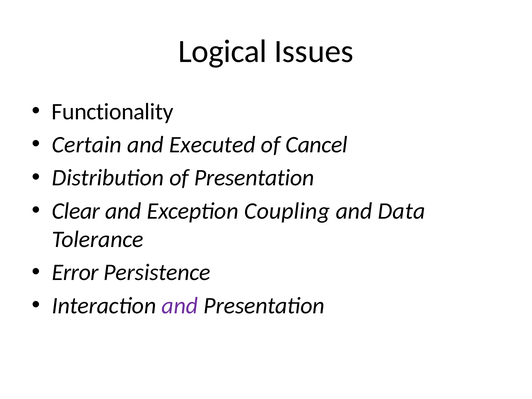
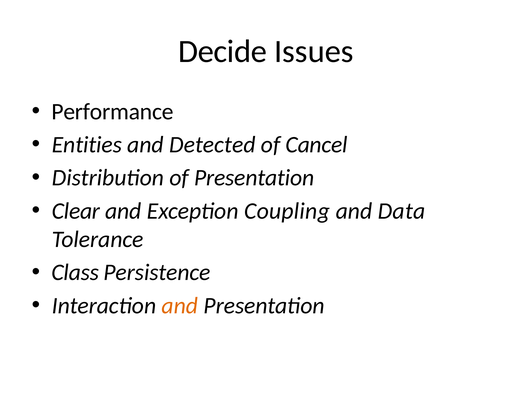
Logical: Logical -> Decide
Functionality: Functionality -> Performance
Certain: Certain -> Entities
Executed: Executed -> Detected
Error: Error -> Class
and at (180, 306) colour: purple -> orange
